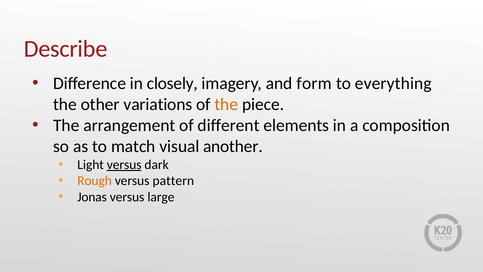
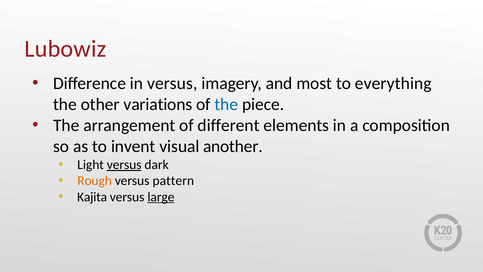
Describe: Describe -> Lubowiz
in closely: closely -> versus
form: form -> most
the at (226, 104) colour: orange -> blue
match: match -> invent
Jonas: Jonas -> Kajita
large underline: none -> present
